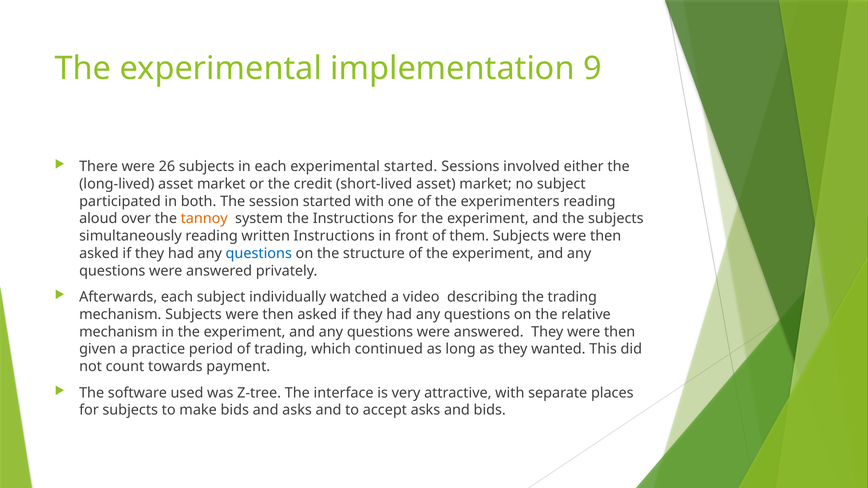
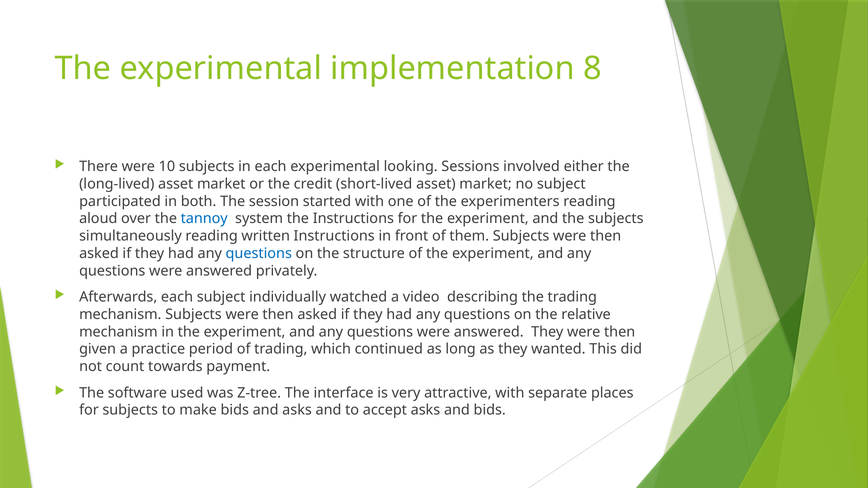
9: 9 -> 8
26: 26 -> 10
experimental started: started -> looking
tannoy colour: orange -> blue
